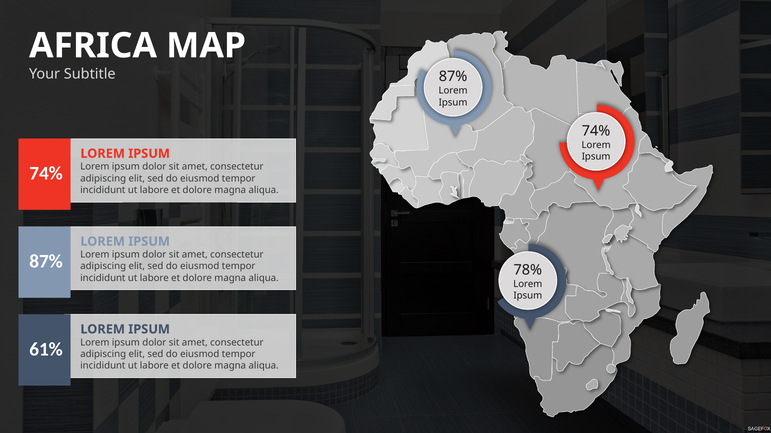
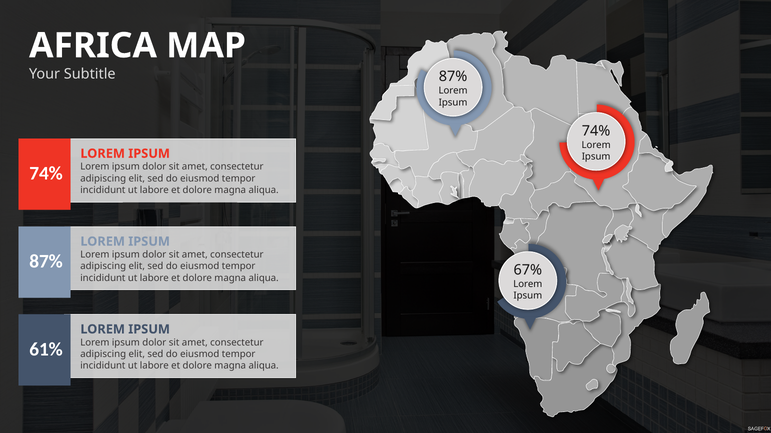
78%: 78% -> 67%
